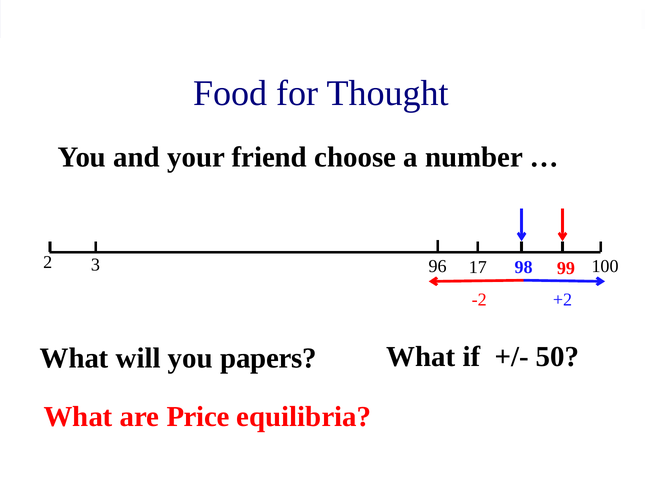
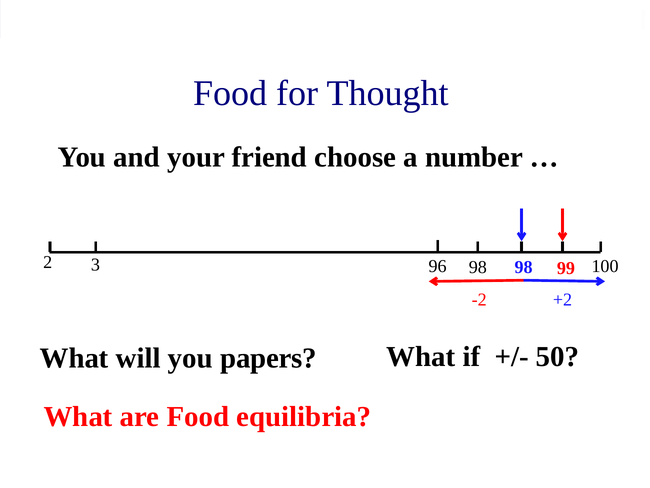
3 17: 17 -> 98
are Price: Price -> Food
